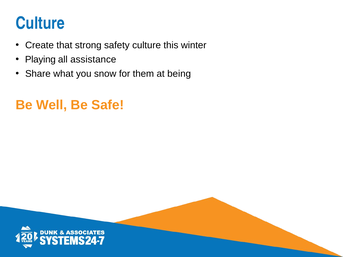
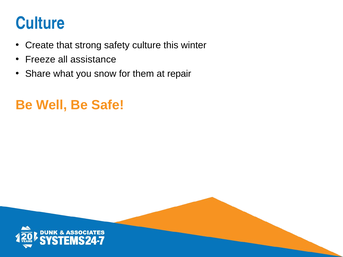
Playing: Playing -> Freeze
being: being -> repair
